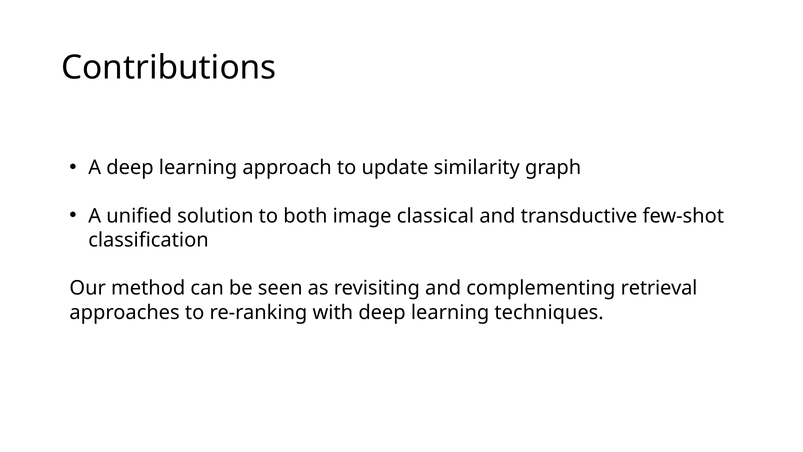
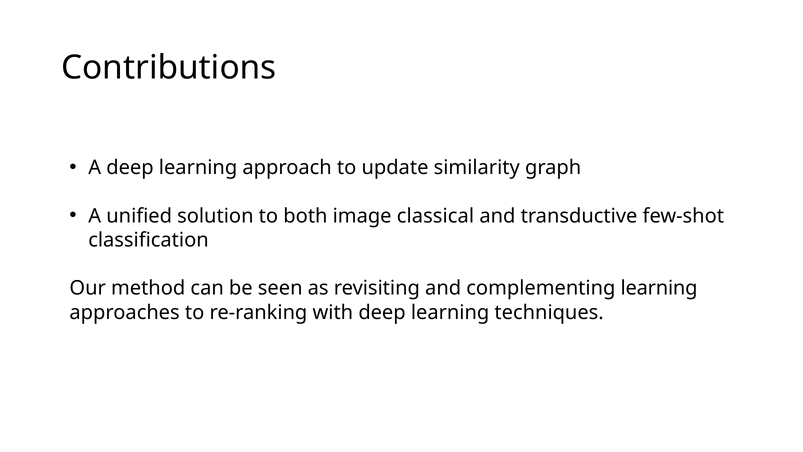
complementing retrieval: retrieval -> learning
